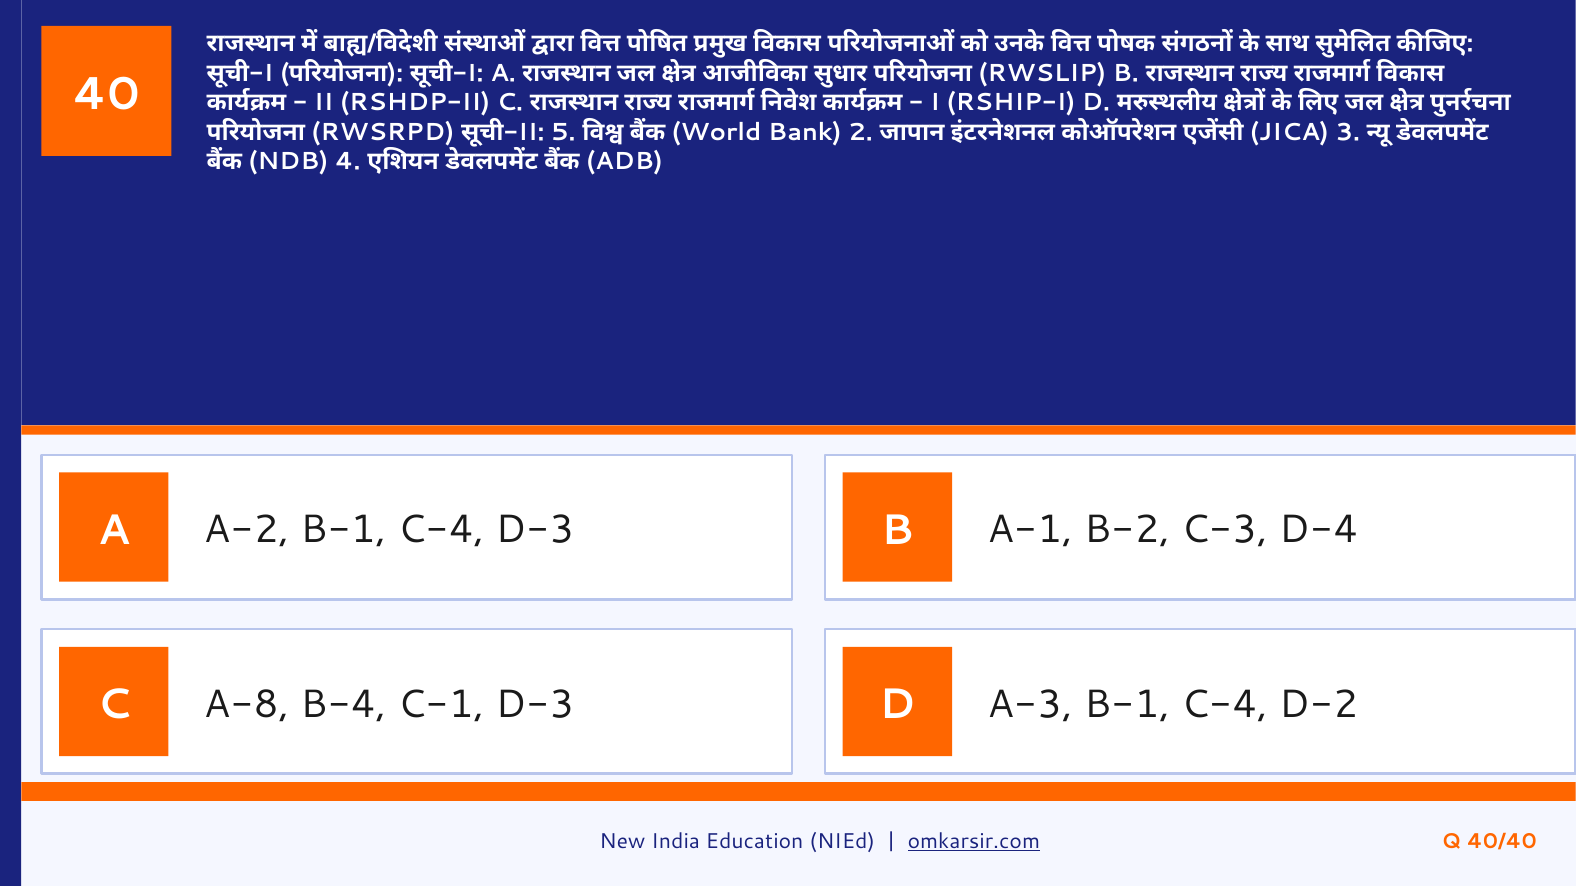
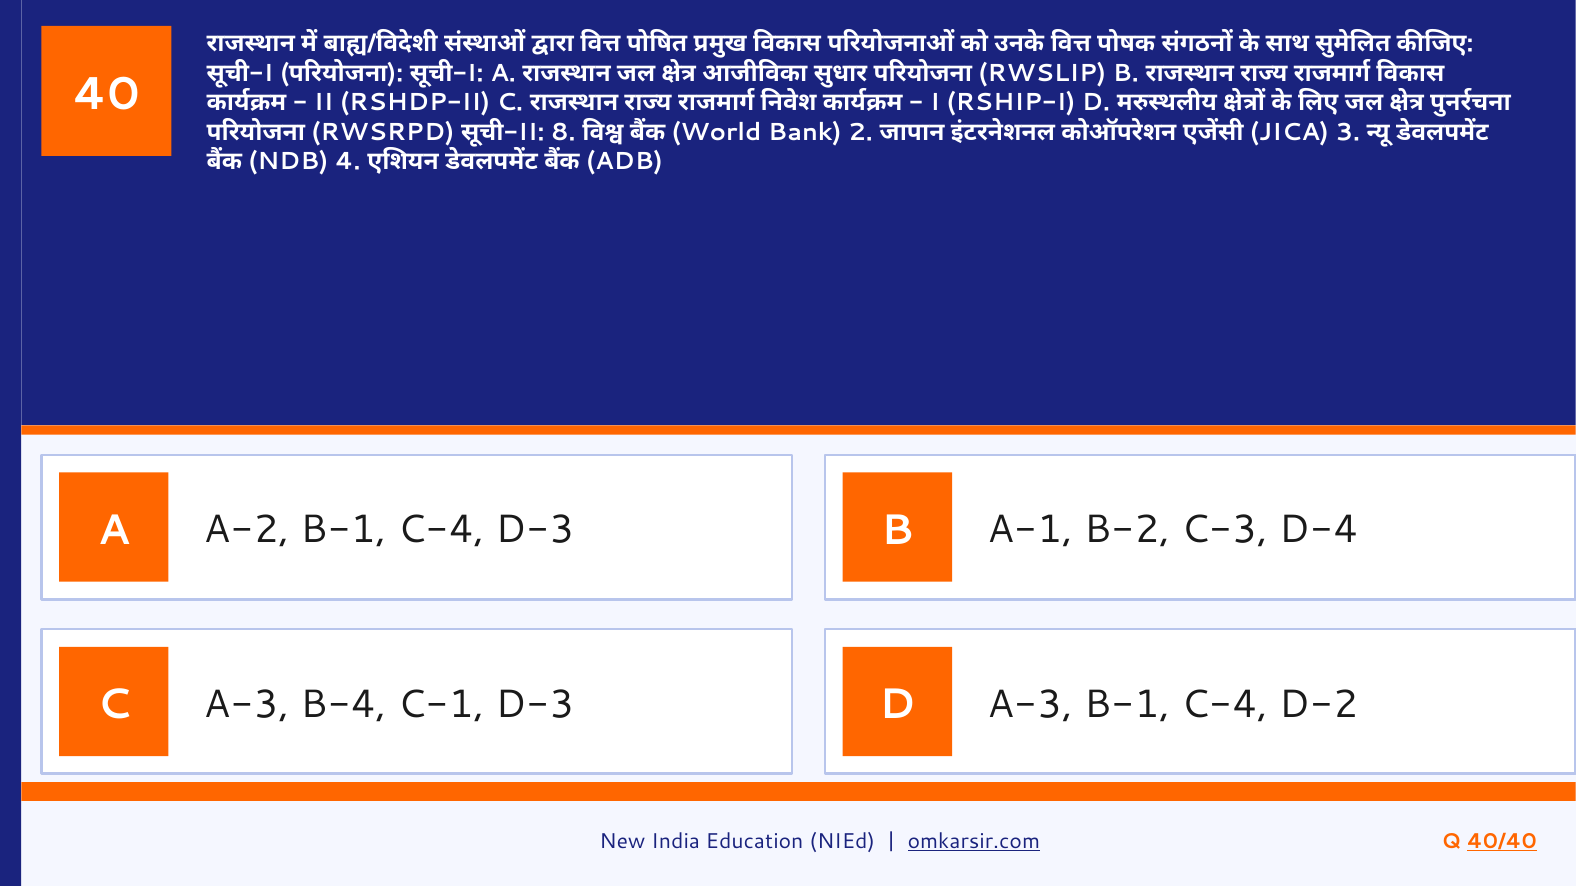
5: 5 -> 8
C A-8: A-8 -> A-3
40/40 underline: none -> present
